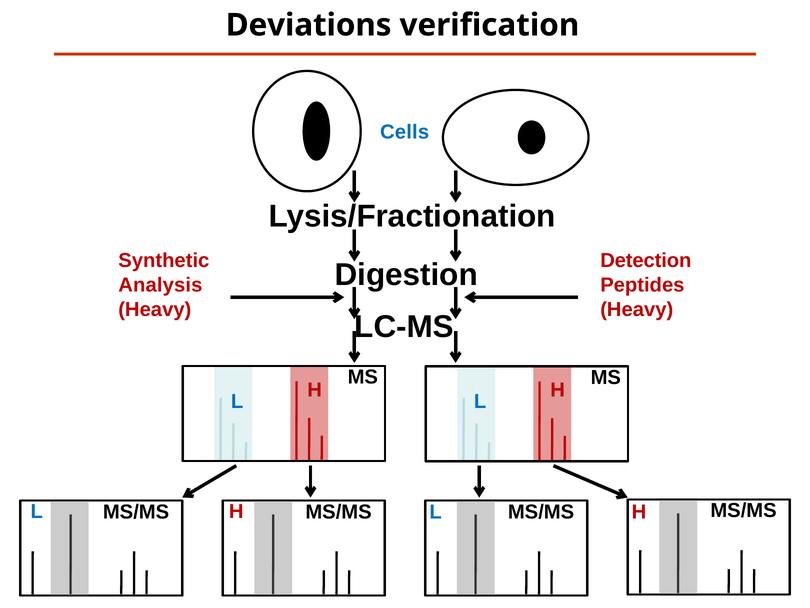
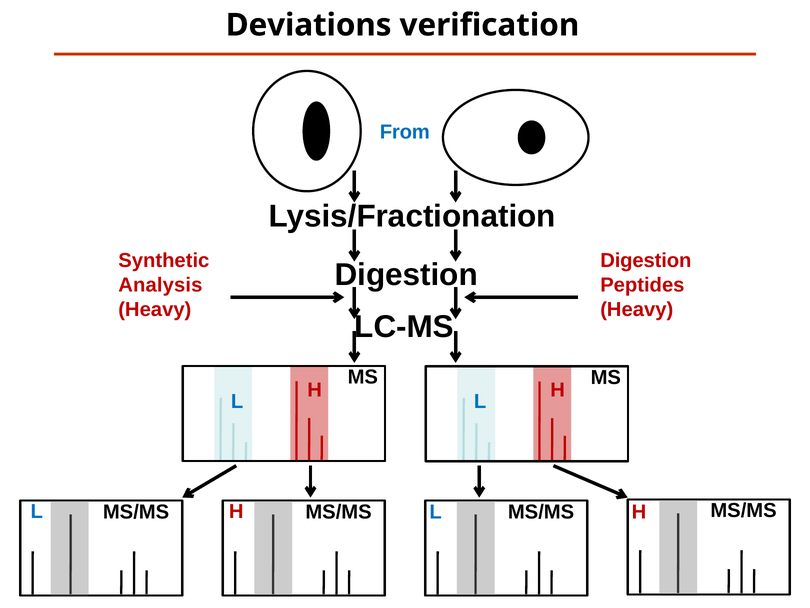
Cells: Cells -> From
Detection at (646, 261): Detection -> Digestion
